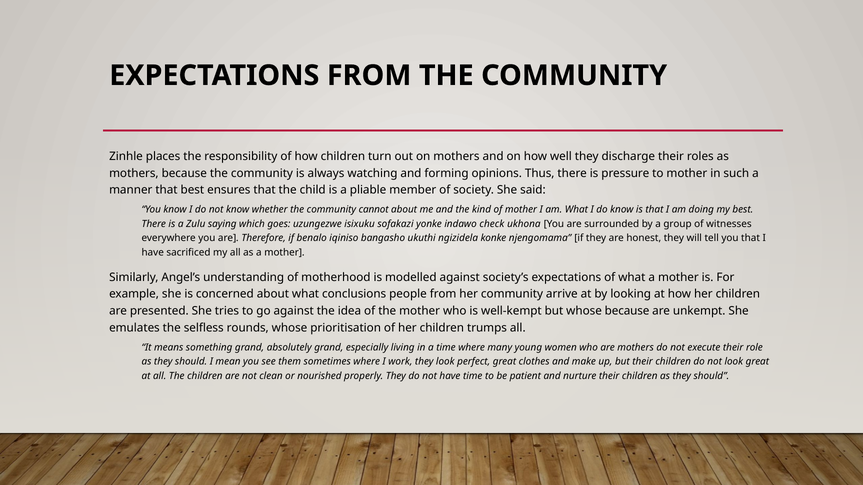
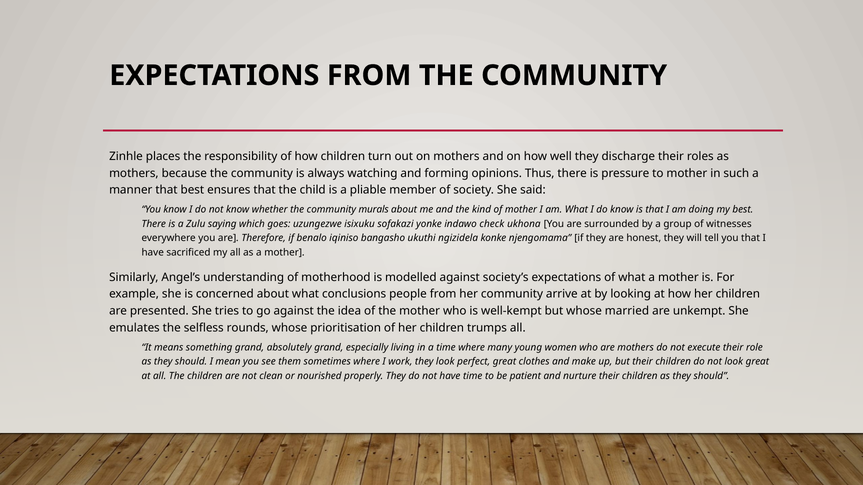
cannot: cannot -> murals
whose because: because -> married
